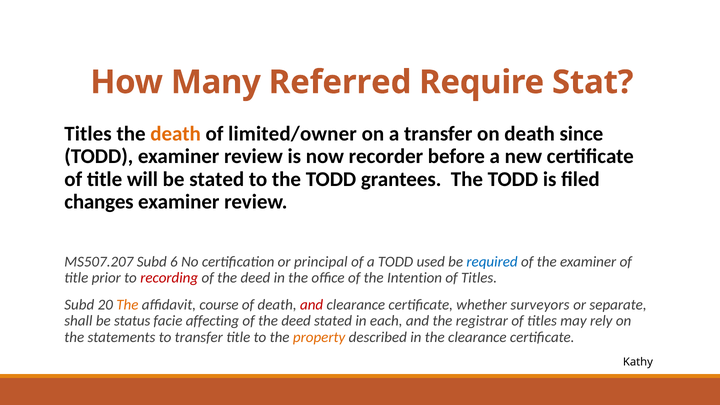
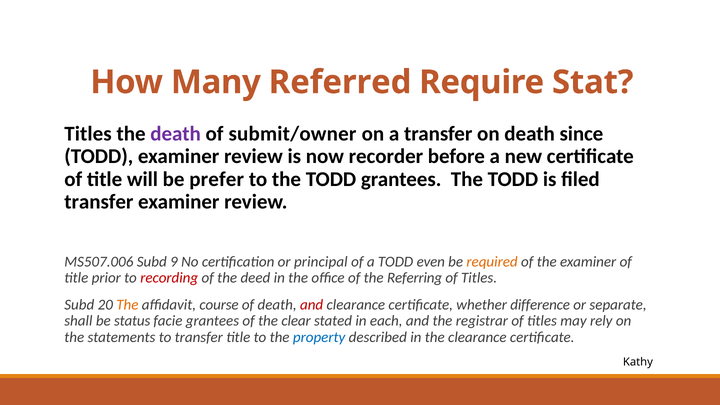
death at (176, 134) colour: orange -> purple
limited/owner: limited/owner -> submit/owner
be stated: stated -> prefer
changes at (99, 202): changes -> transfer
MS507.207: MS507.207 -> MS507.006
6: 6 -> 9
used: used -> even
required colour: blue -> orange
Intention: Intention -> Referring
surveyors: surveyors -> difference
facie affecting: affecting -> grantees
deed at (296, 321): deed -> clear
property colour: orange -> blue
